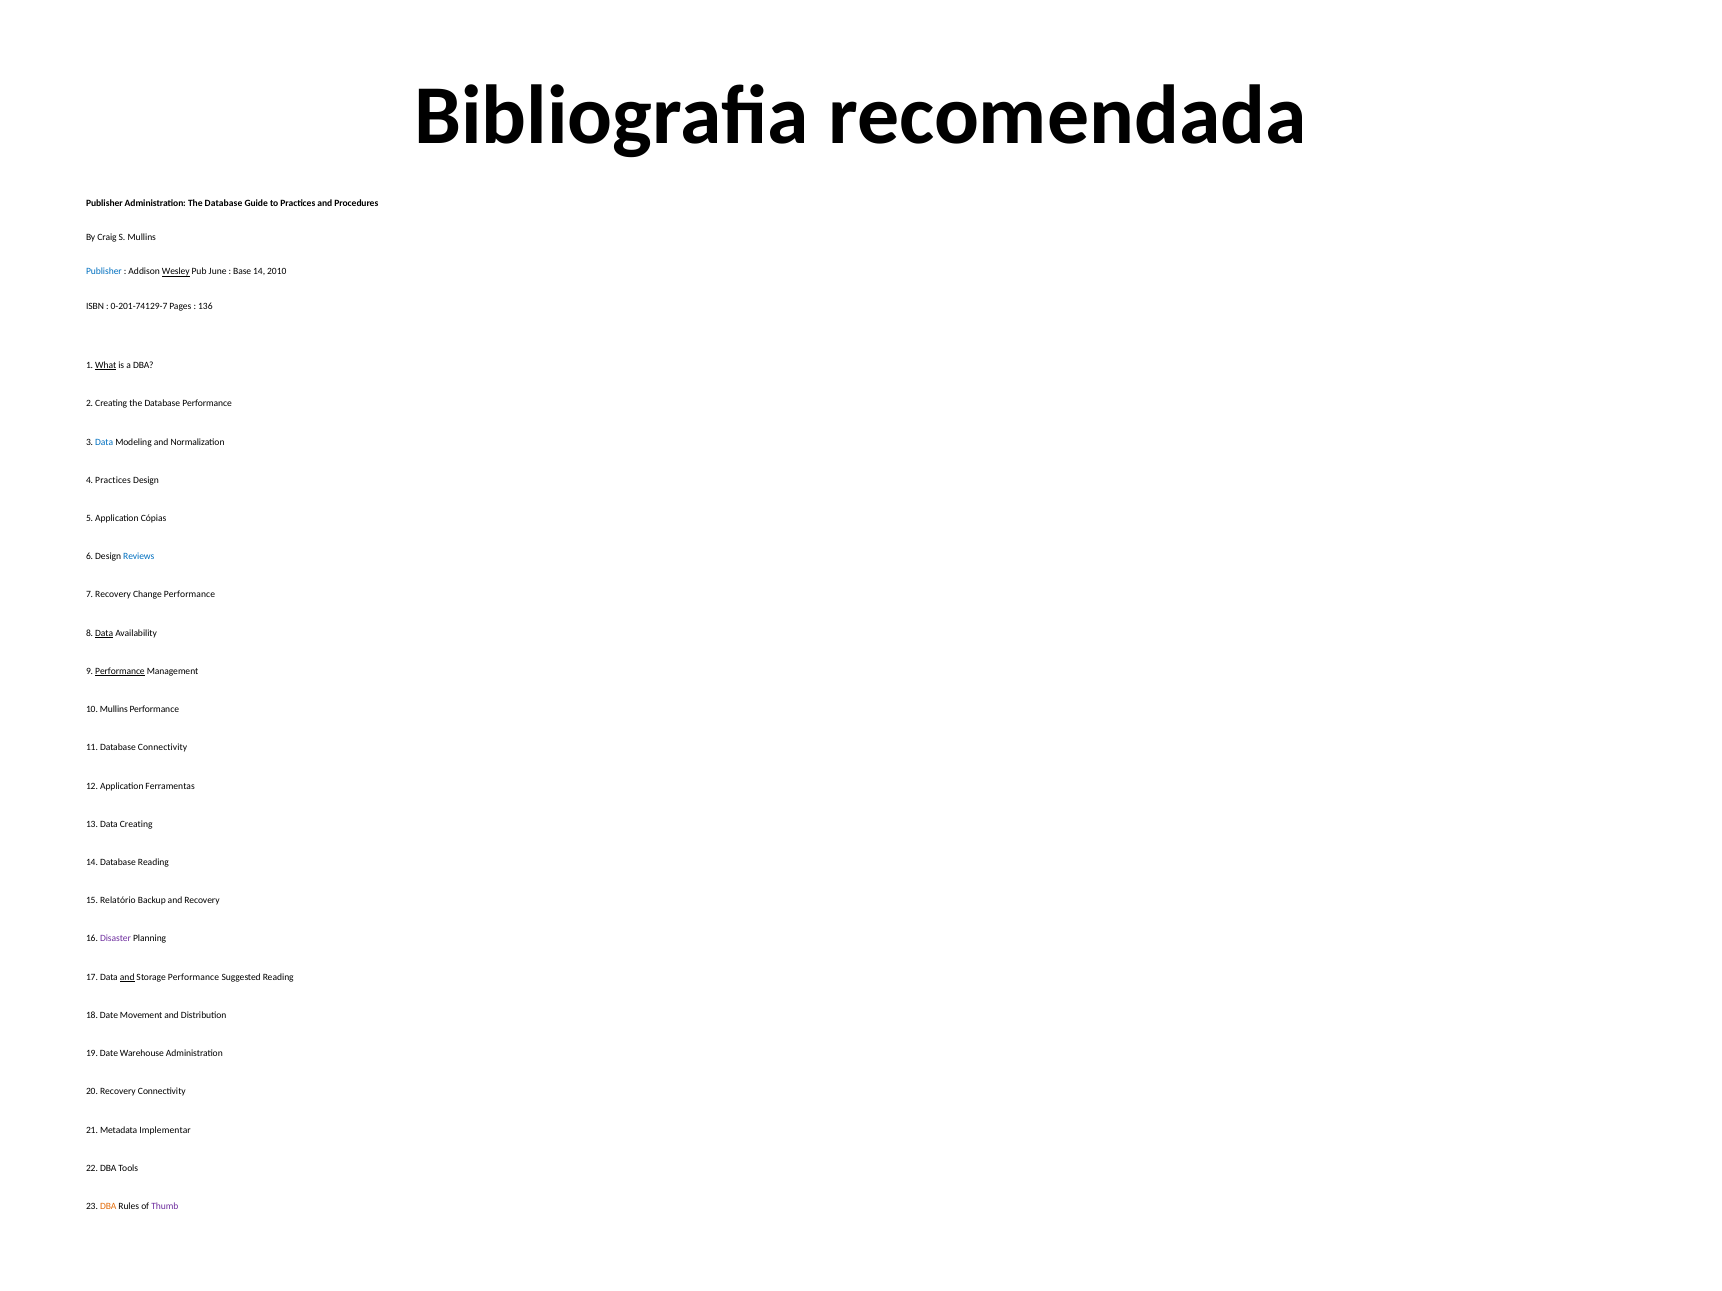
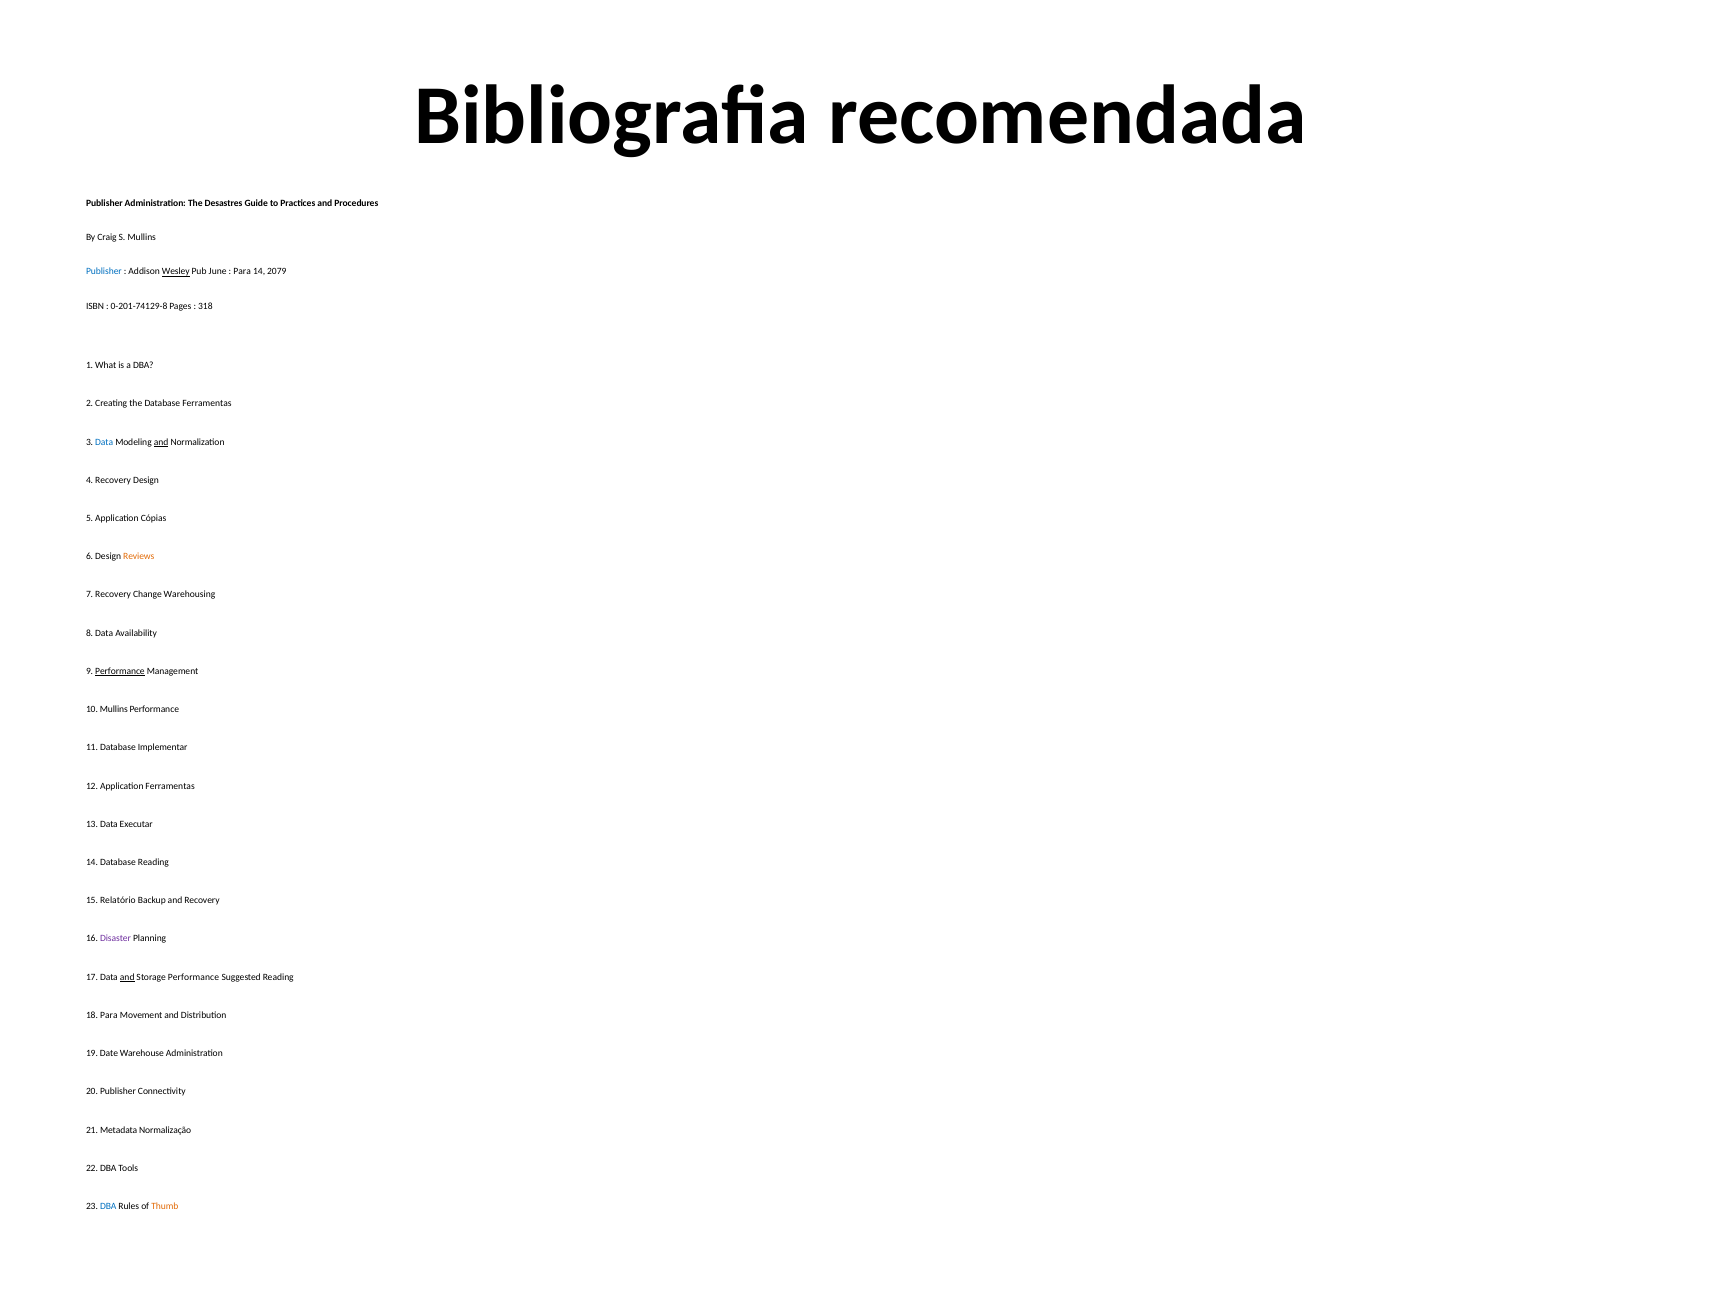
Administration The Database: Database -> Desastres
Base at (242, 272): Base -> Para
2010: 2010 -> 2079
0-201-74129-7: 0-201-74129-7 -> 0-201-74129-8
136: 136 -> 318
What underline: present -> none
Database Performance: Performance -> Ferramentas
and at (161, 442) underline: none -> present
4 Practices: Practices -> Recovery
Reviews colour: blue -> orange
Change Performance: Performance -> Warehousing
Data at (104, 633) underline: present -> none
Database Connectivity: Connectivity -> Implementar
Data Creating: Creating -> Executar
18 Date: Date -> Para
20 Recovery: Recovery -> Publisher
Implementar: Implementar -> Normalização
DBA at (108, 1207) colour: orange -> blue
Thumb colour: purple -> orange
